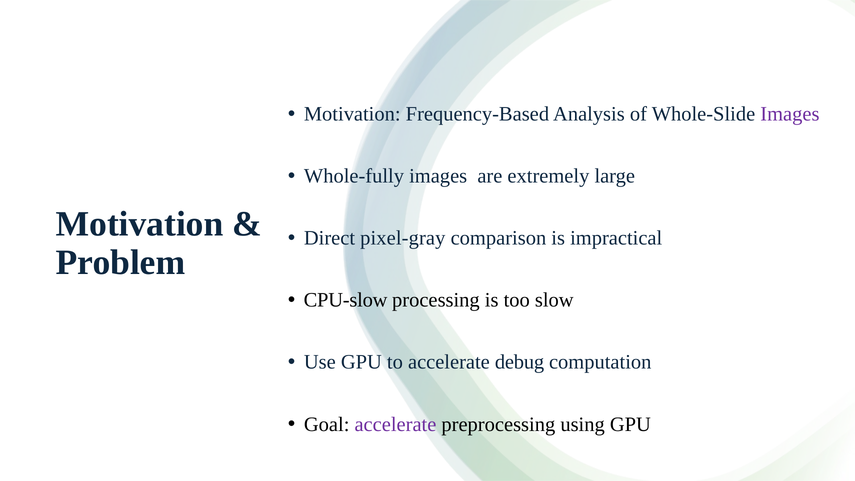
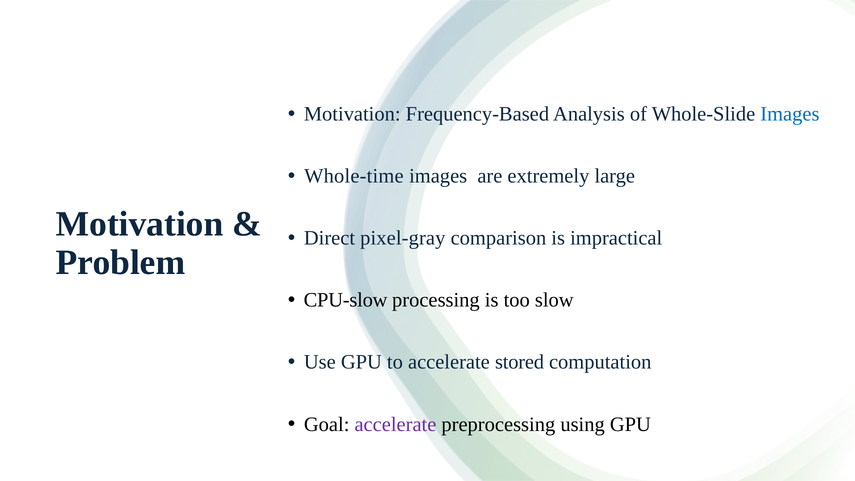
Images at (790, 114) colour: purple -> blue
Whole-fully: Whole-fully -> Whole-time
debug: debug -> stored
